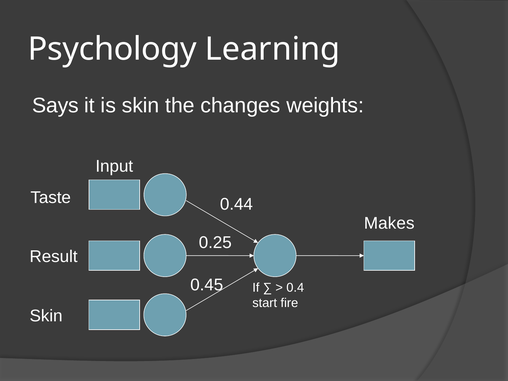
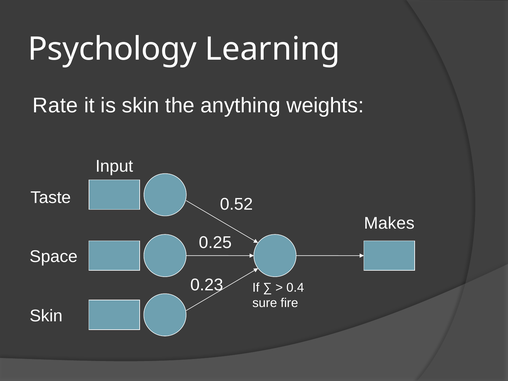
Says: Says -> Rate
changes: changes -> anything
0.44: 0.44 -> 0.52
Result: Result -> Space
0.45: 0.45 -> 0.23
start: start -> sure
